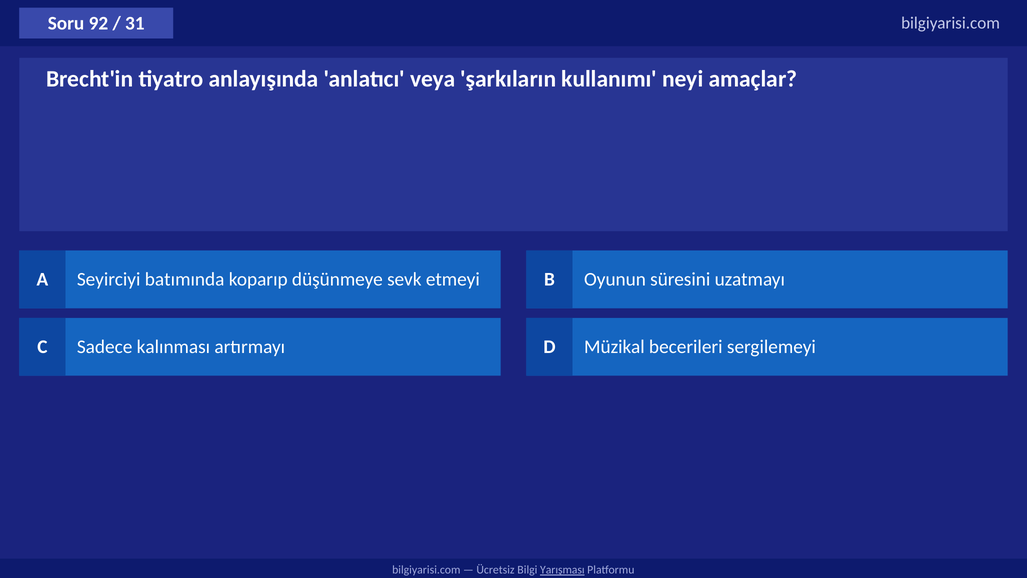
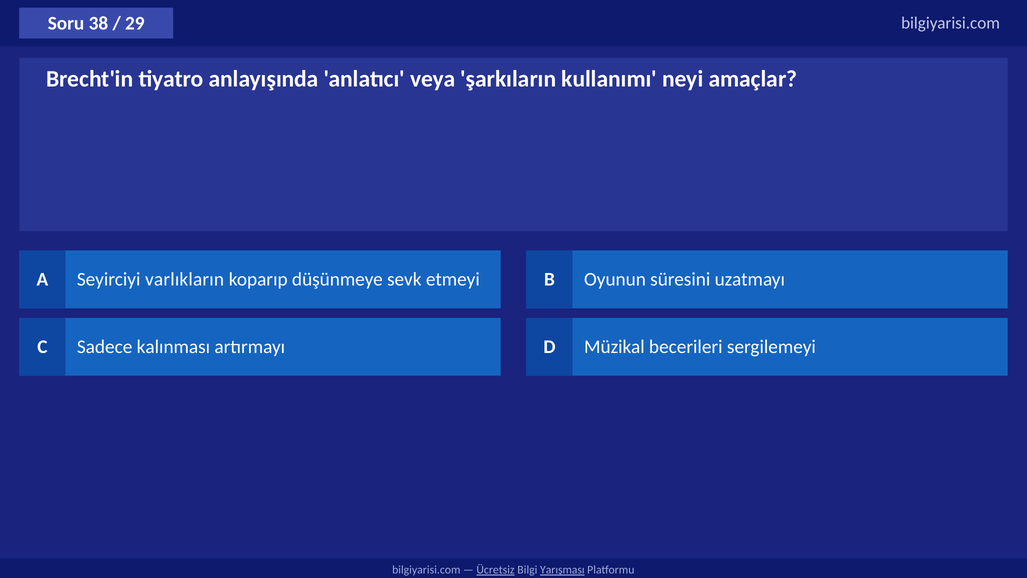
92: 92 -> 38
31: 31 -> 29
batımında: batımında -> varlıkların
Ücretsiz underline: none -> present
